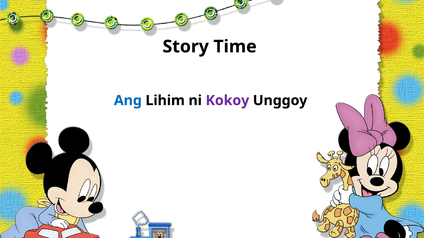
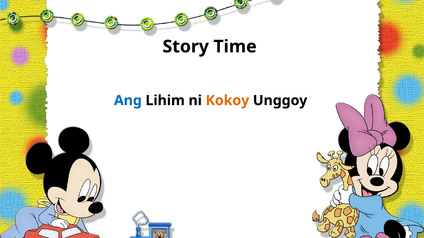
Kokoy colour: purple -> orange
